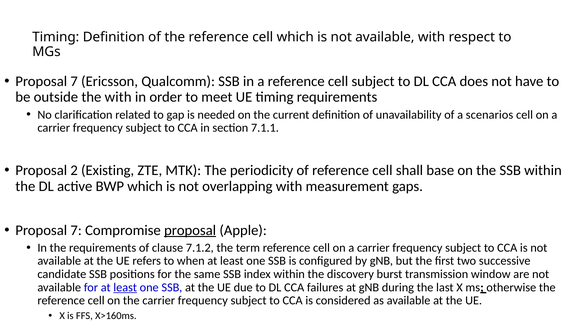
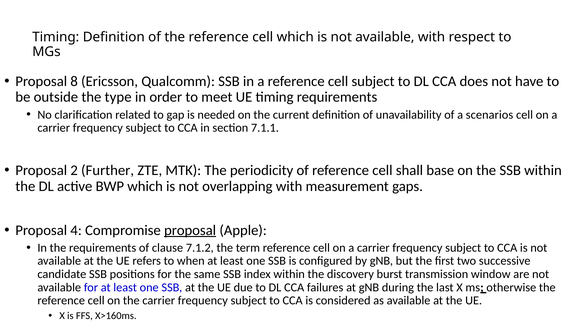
7 at (74, 81): 7 -> 8
the with: with -> type
Existing: Existing -> Further
7 at (76, 230): 7 -> 4
least at (125, 288) underline: present -> none
